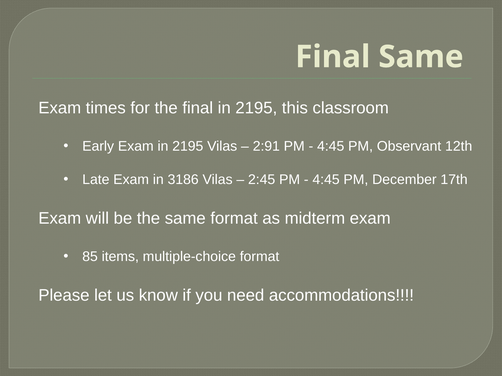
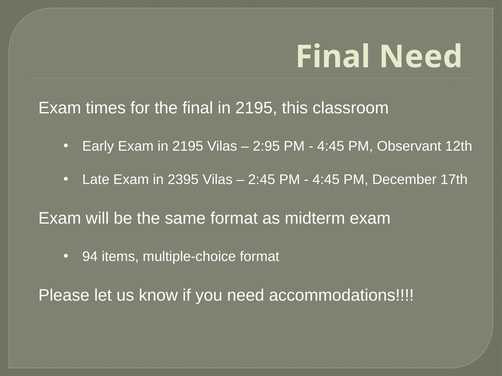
Final Same: Same -> Need
2:91: 2:91 -> 2:95
3186: 3186 -> 2395
85: 85 -> 94
